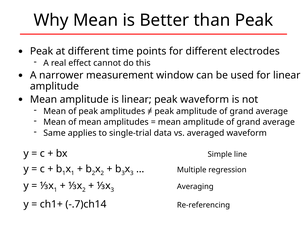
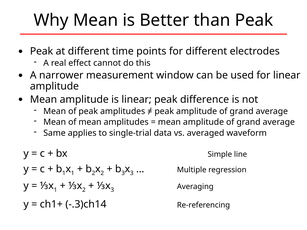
peak waveform: waveform -> difference
-.7)ch14: -.7)ch14 -> -.3)ch14
